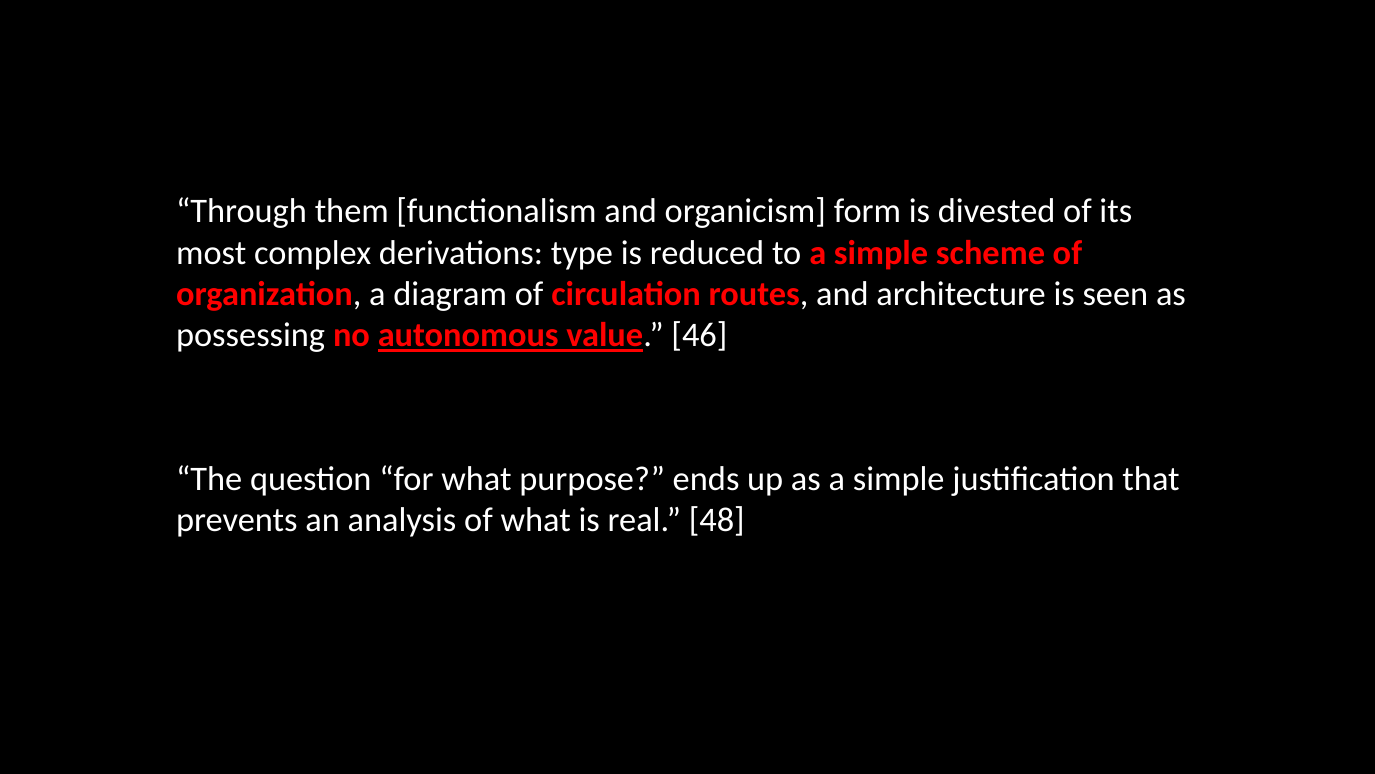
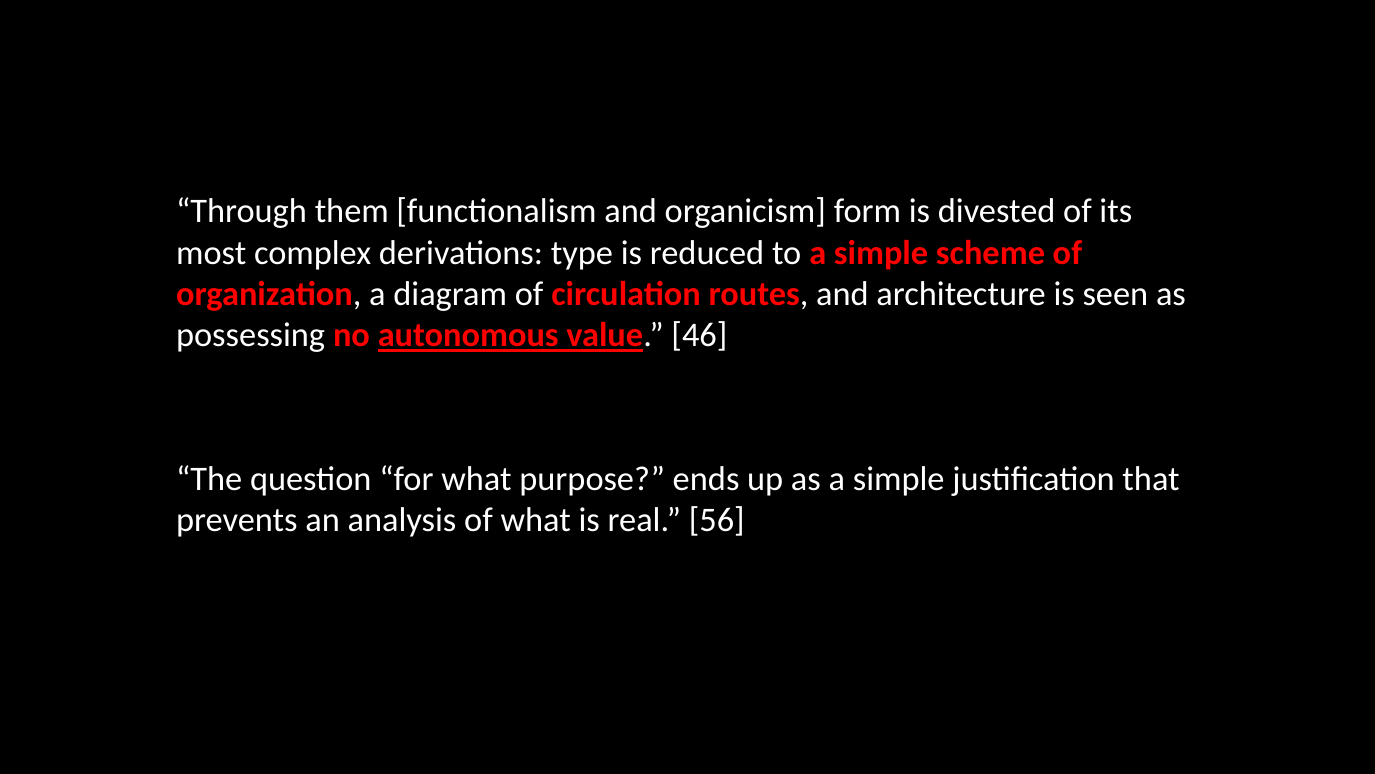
48: 48 -> 56
